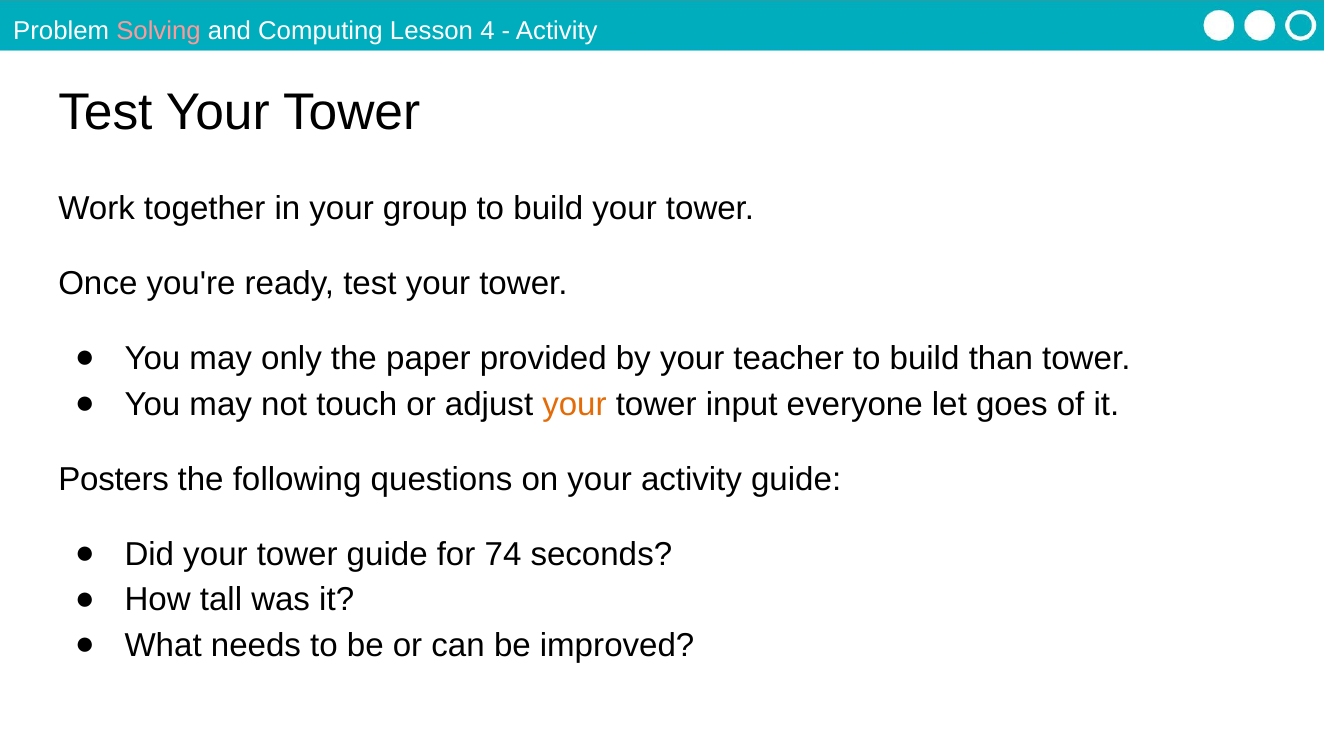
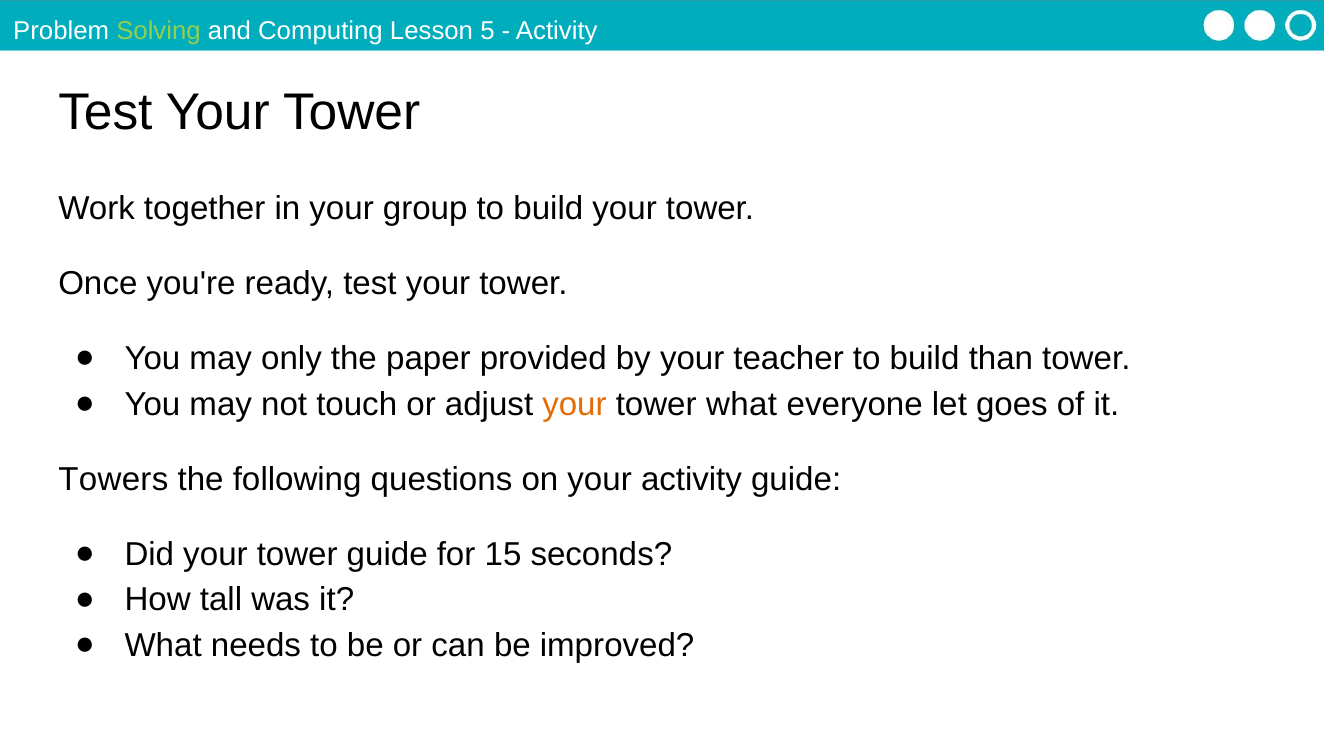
Solving colour: pink -> light green
4: 4 -> 5
tower input: input -> what
Posters: Posters -> Towers
74: 74 -> 15
